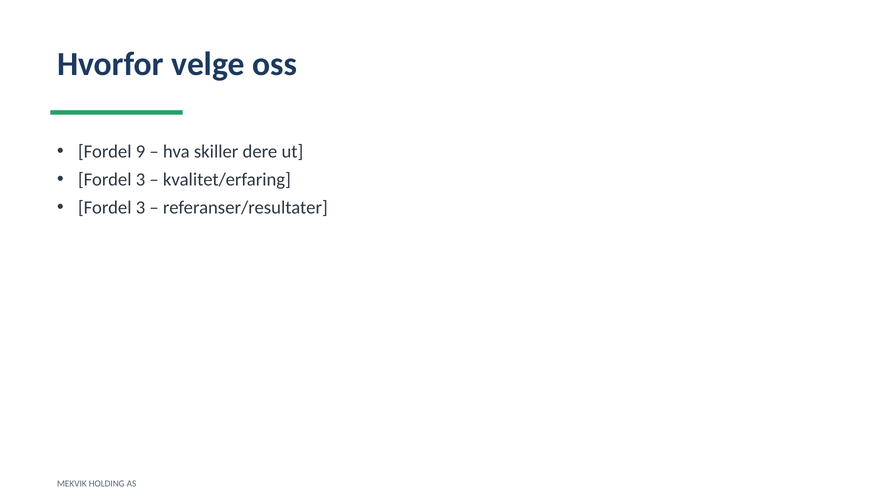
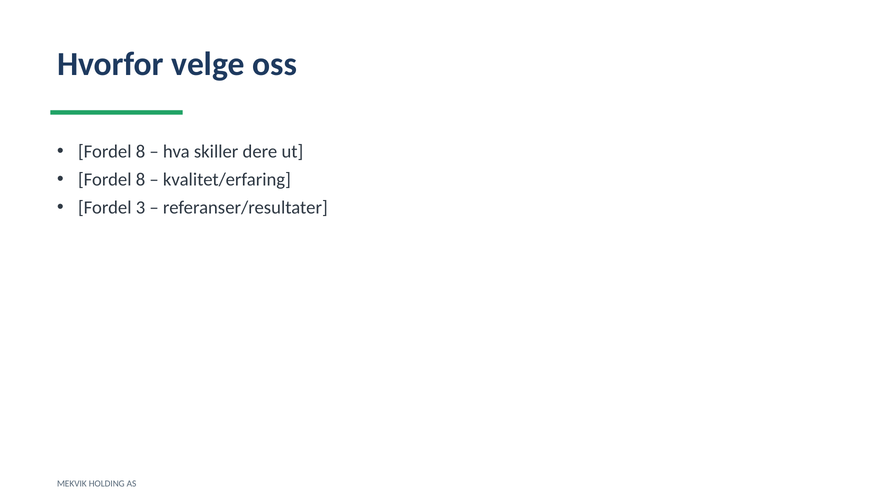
9 at (141, 152): 9 -> 8
3 at (141, 180): 3 -> 8
